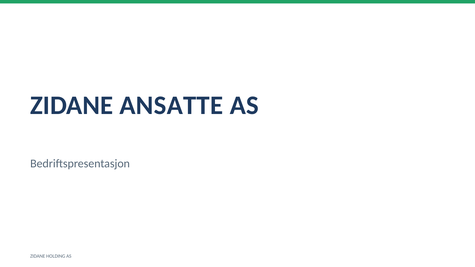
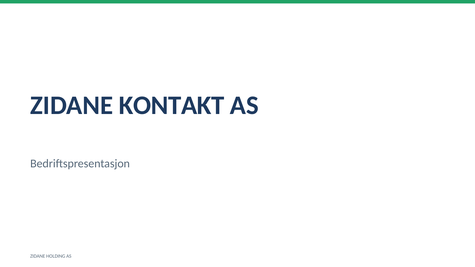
ANSATTE: ANSATTE -> KONTAKT
